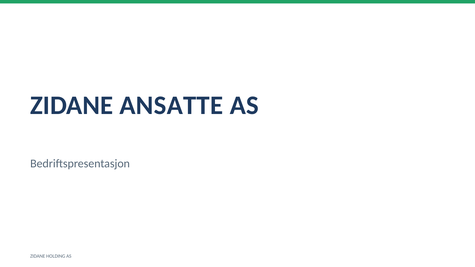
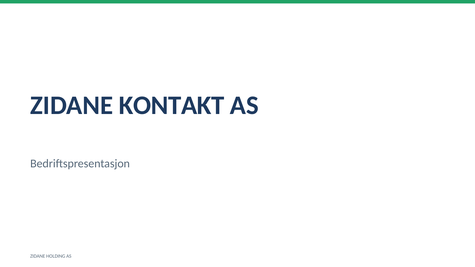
ANSATTE: ANSATTE -> KONTAKT
